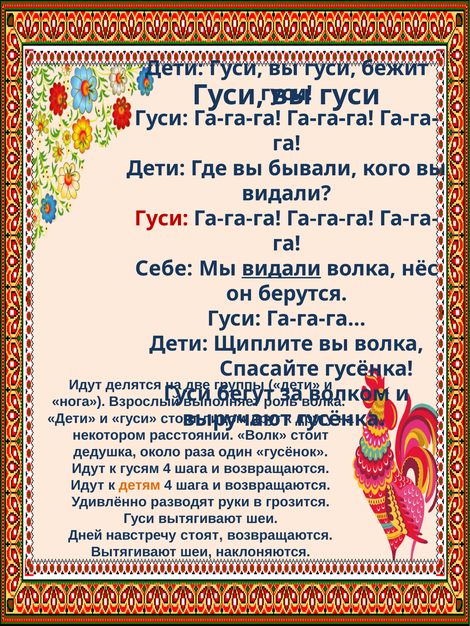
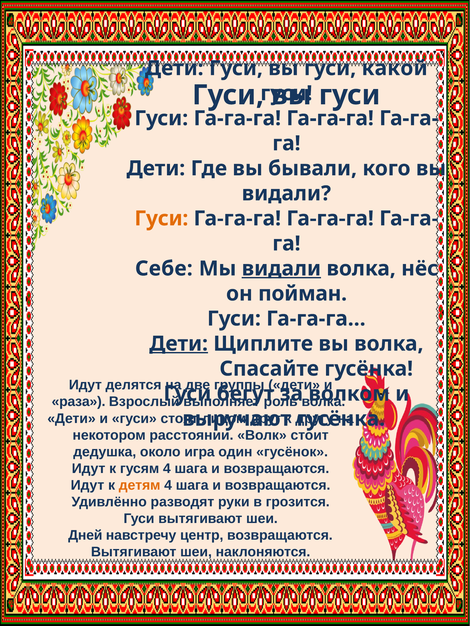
бежит: бежит -> какой
Гуси at (161, 219) colour: red -> orange
берутся: берутся -> пойман
Дети at (179, 344) underline: none -> present
нога: нога -> раза
раза: раза -> игра
навстречу стоят: стоят -> центр
